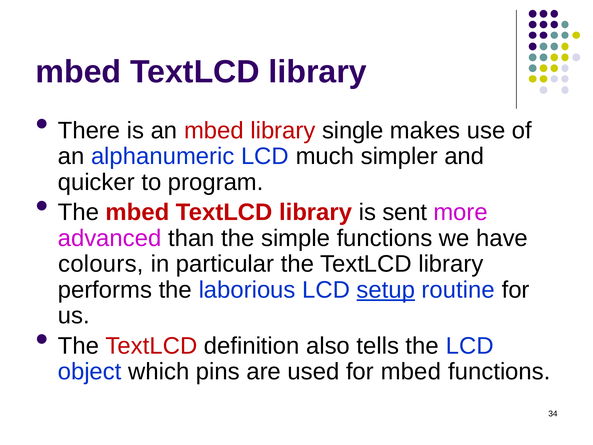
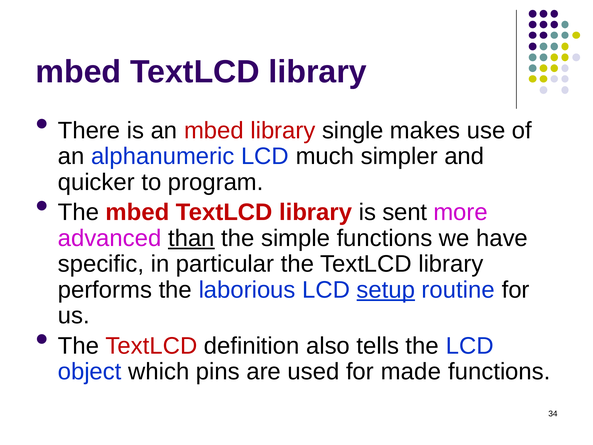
than underline: none -> present
colours: colours -> specific
for mbed: mbed -> made
